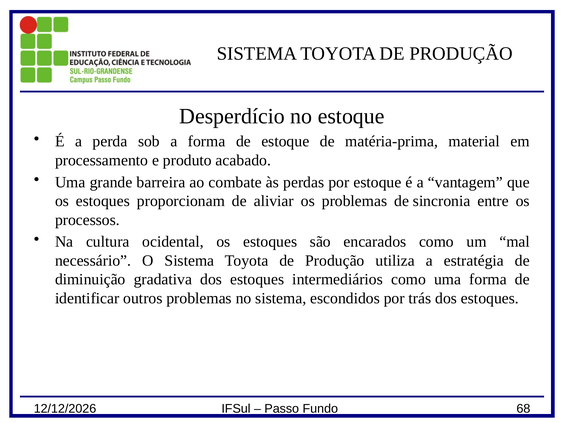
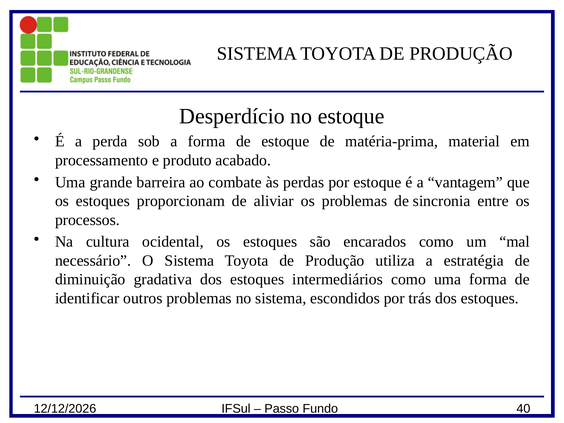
68: 68 -> 40
